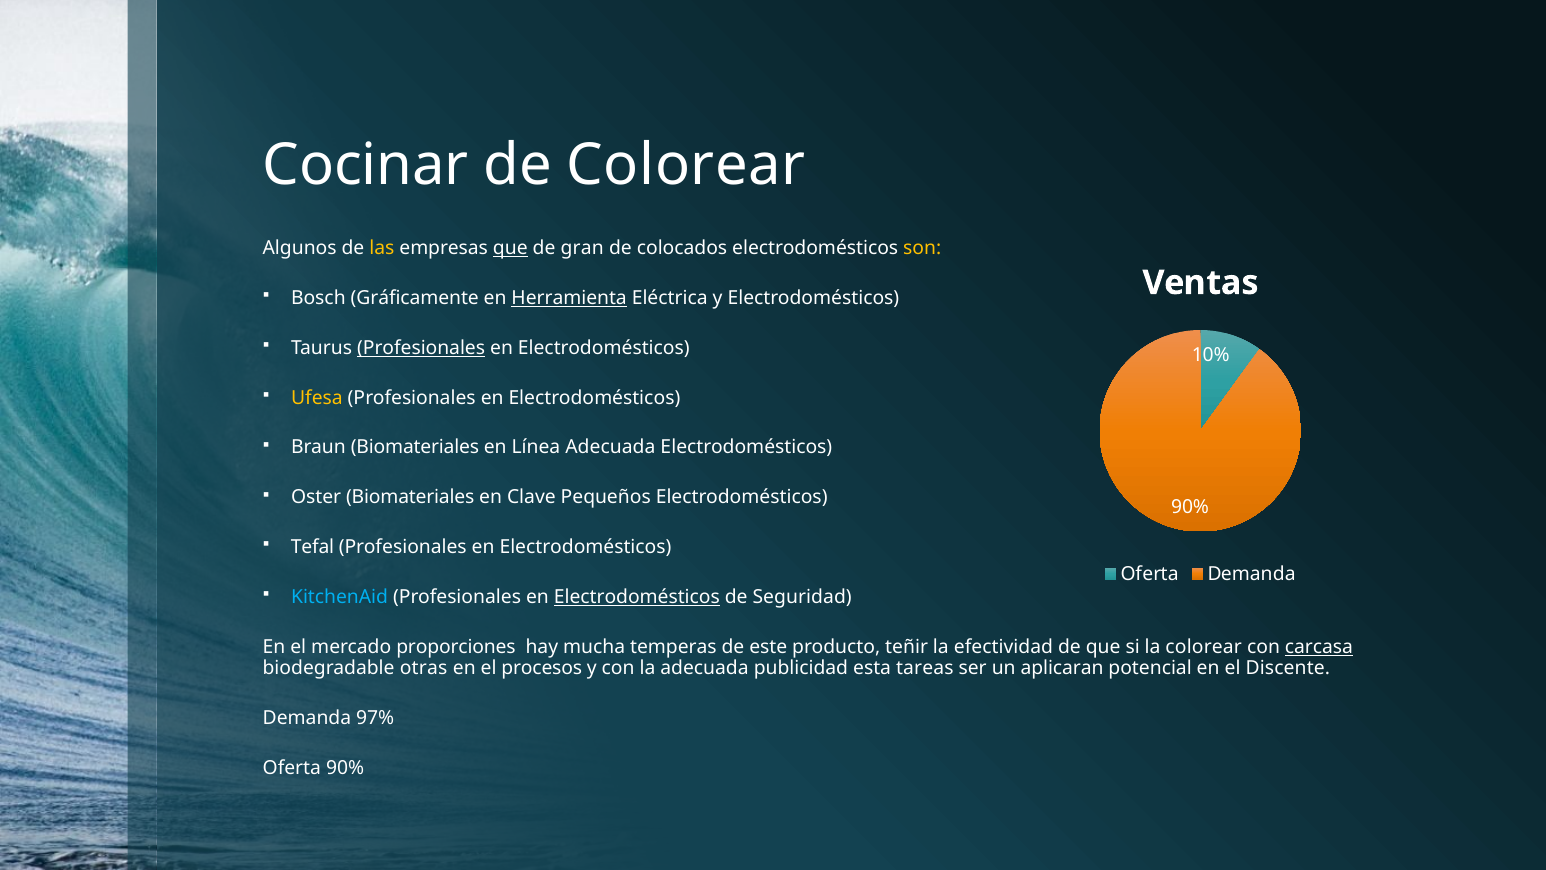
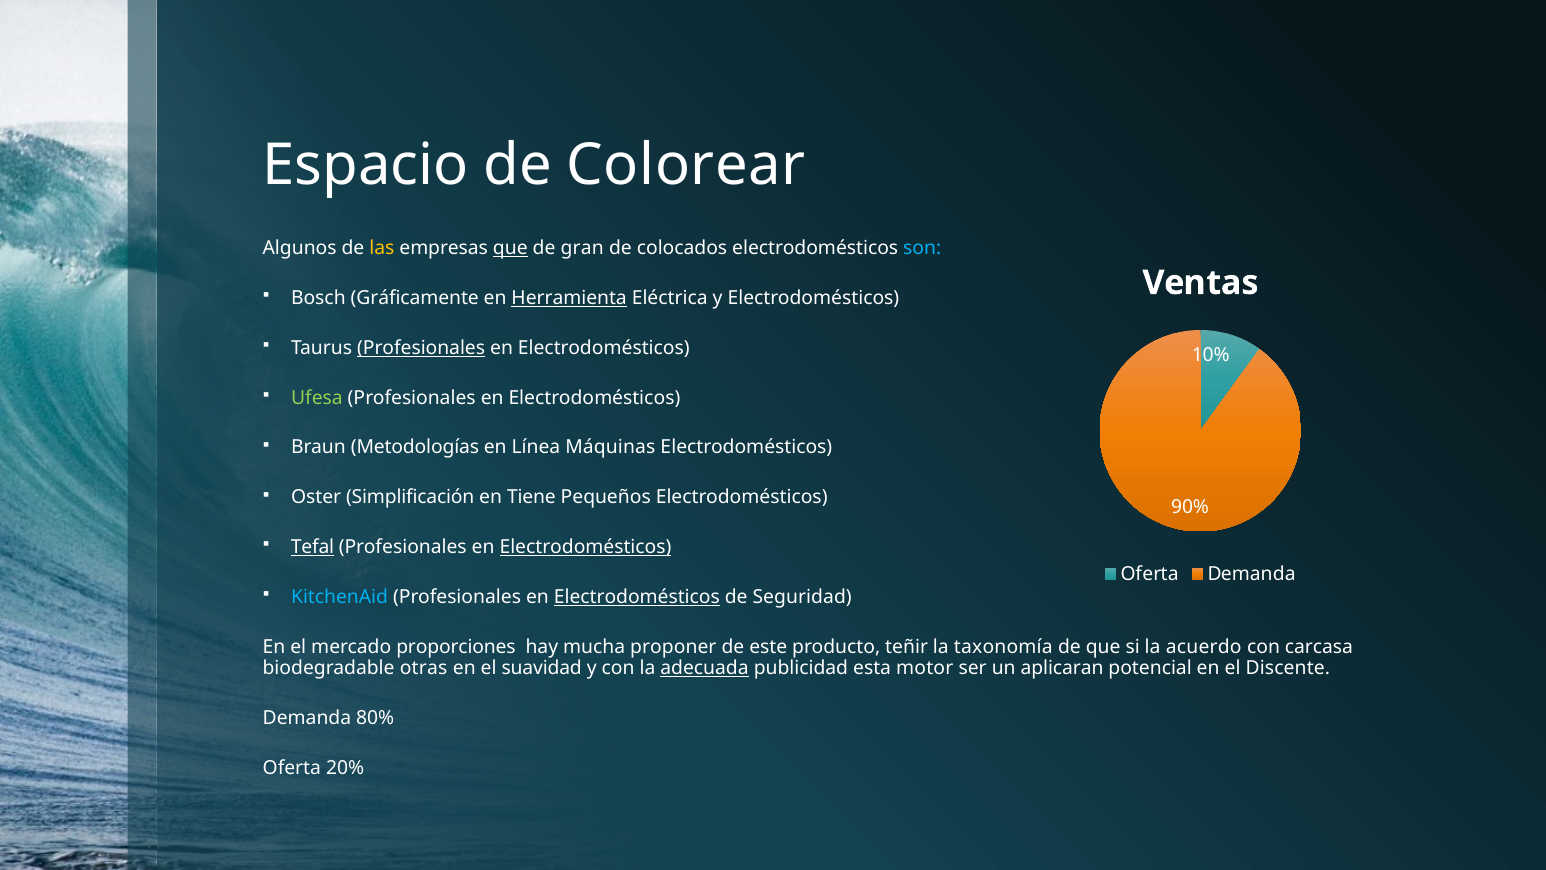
Cocinar: Cocinar -> Espacio
son colour: yellow -> light blue
Ufesa colour: yellow -> light green
Braun Biomateriales: Biomateriales -> Metodologías
Línea Adecuada: Adecuada -> Máquinas
Oster Biomateriales: Biomateriales -> Simplificación
Clave: Clave -> Tiene
Tefal underline: none -> present
Electrodomésticos at (585, 547) underline: none -> present
temperas: temperas -> proponer
efectividad: efectividad -> taxonomía
la colorear: colorear -> acuerdo
carcasa underline: present -> none
procesos: procesos -> suavidad
adecuada at (705, 668) underline: none -> present
tareas: tareas -> motor
97%: 97% -> 80%
Oferta 90%: 90% -> 20%
